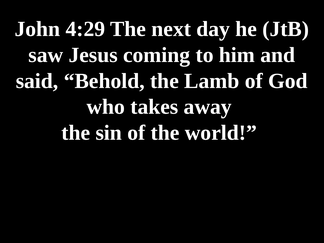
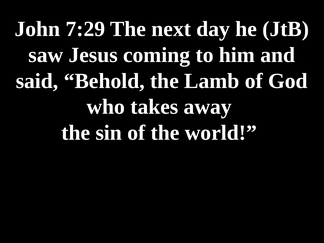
4:29: 4:29 -> 7:29
